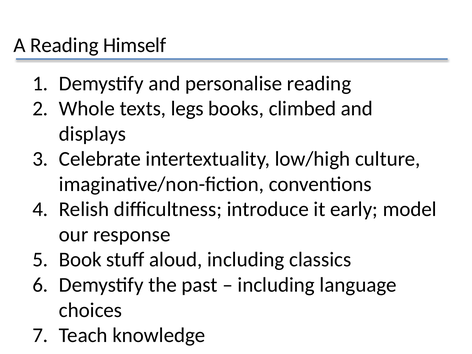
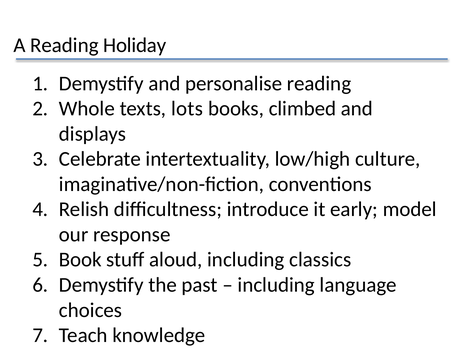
Himself: Himself -> Holiday
legs: legs -> lots
